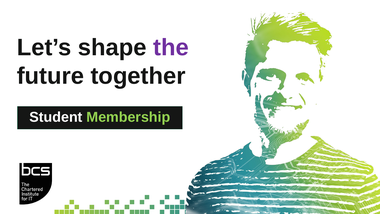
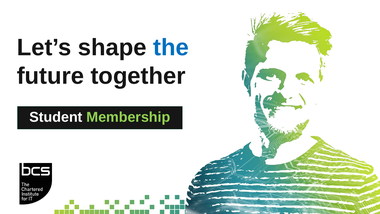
the colour: purple -> blue
